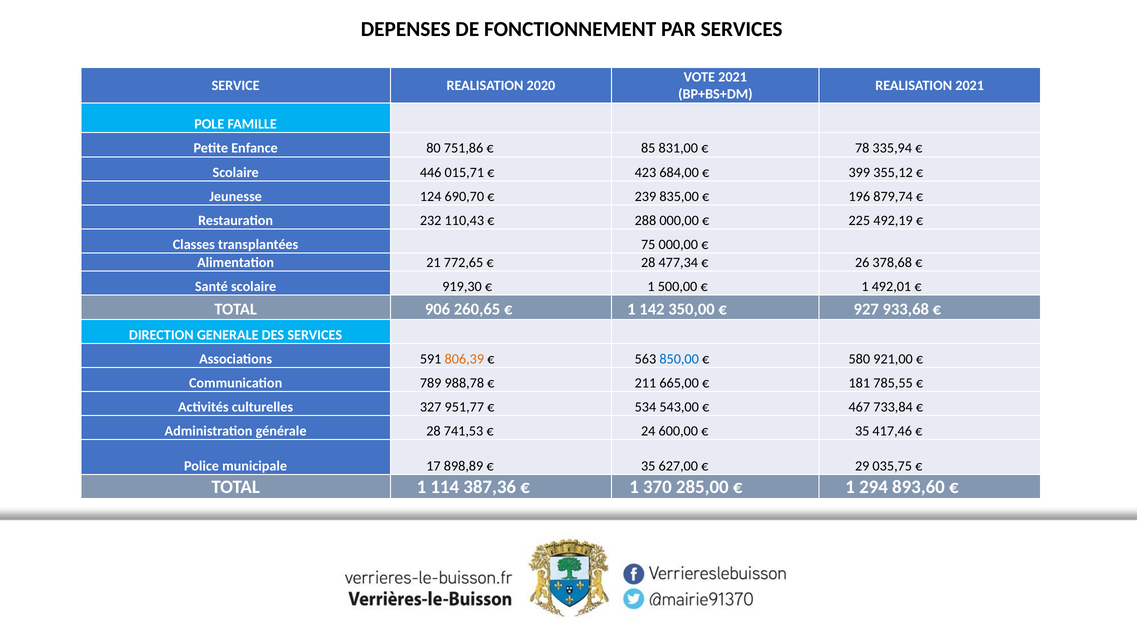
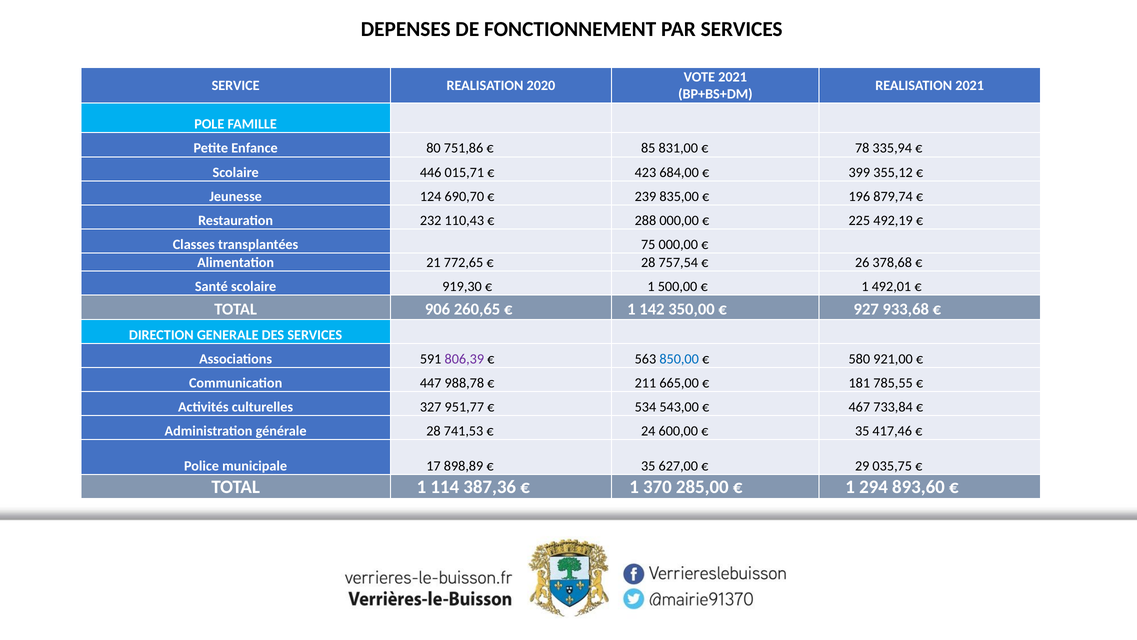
477,34: 477,34 -> 757,54
806,39 colour: orange -> purple
789: 789 -> 447
